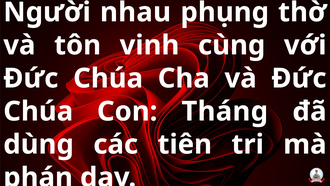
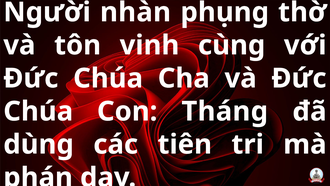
nhau: nhau -> nhàn
